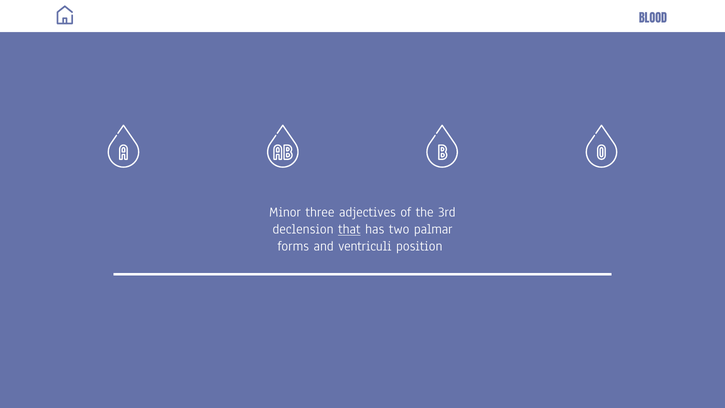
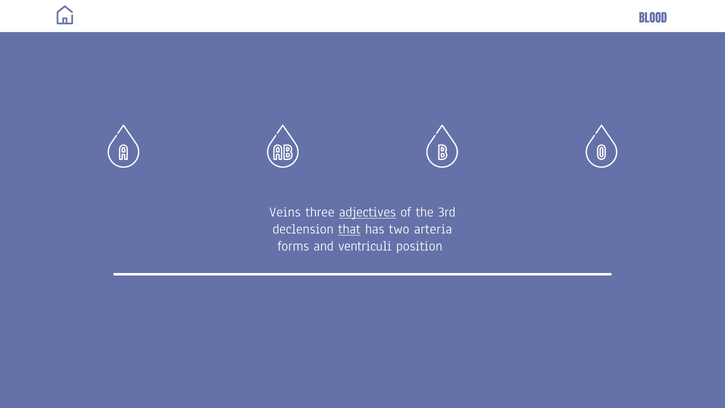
Minor: Minor -> Veins
adjectives underline: none -> present
palmar: palmar -> arteria
